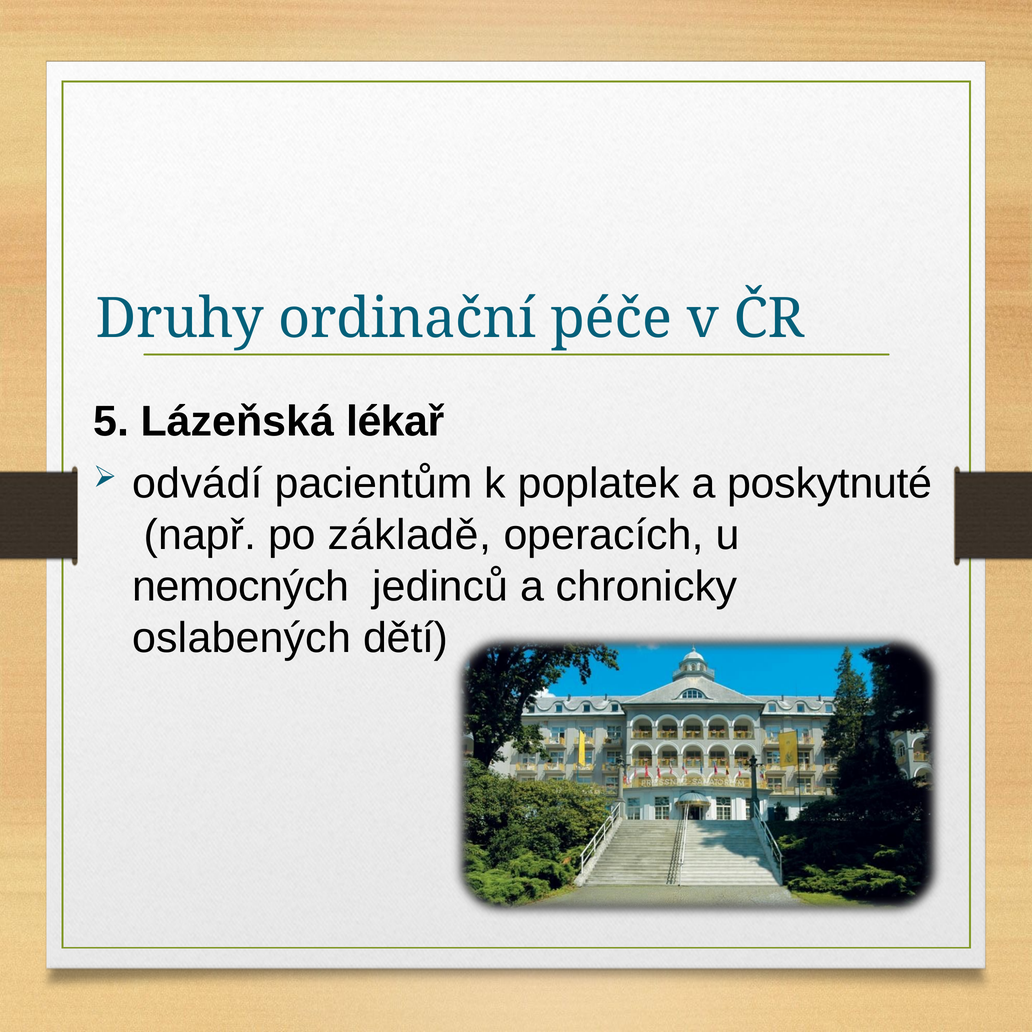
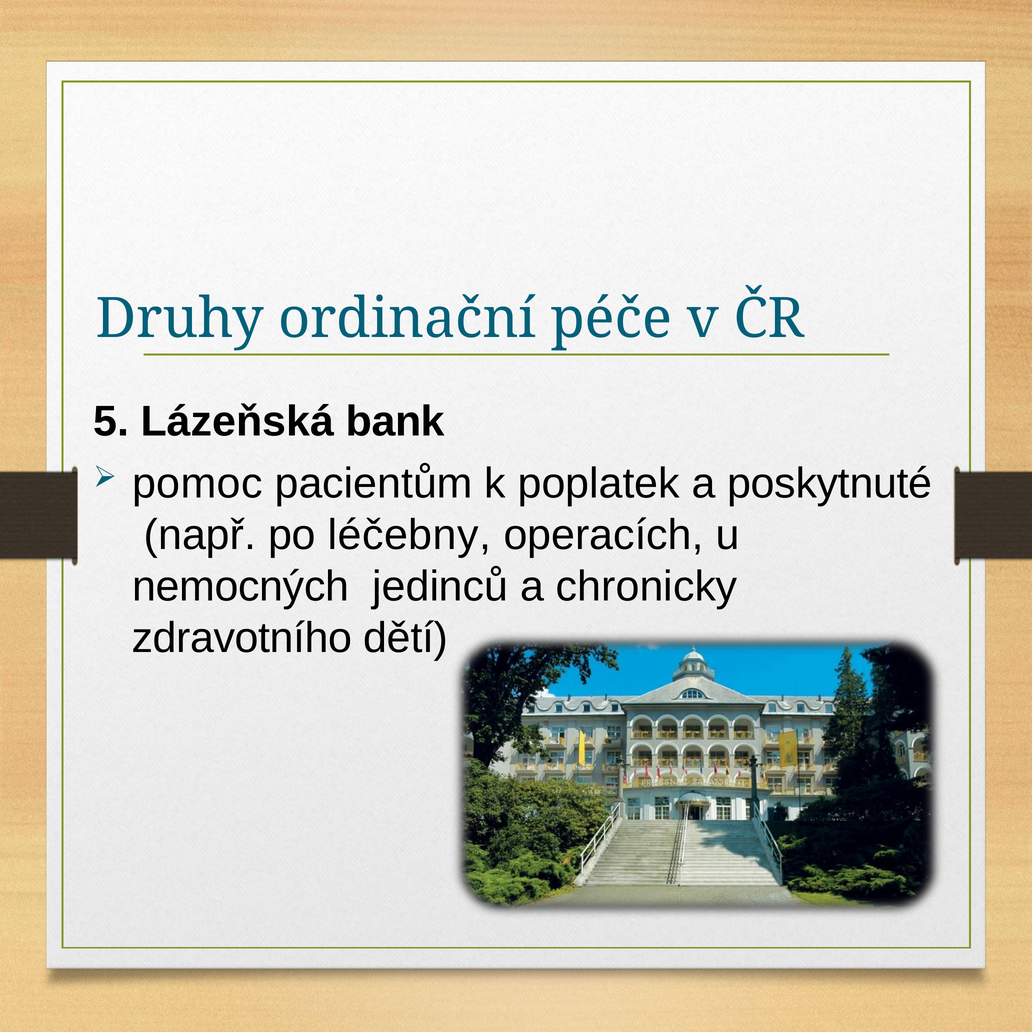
lékař: lékař -> bank
odvádí: odvádí -> pomoc
základě: základě -> léčebny
oslabených: oslabených -> zdravotního
